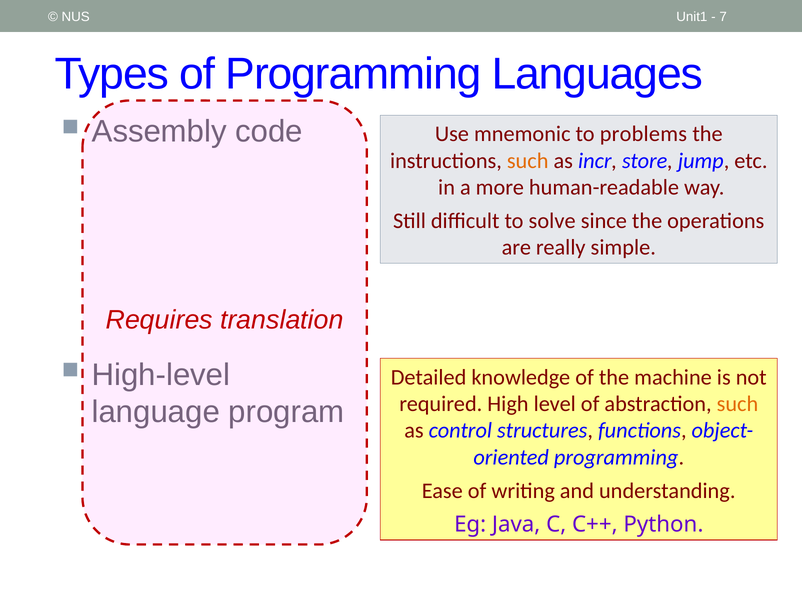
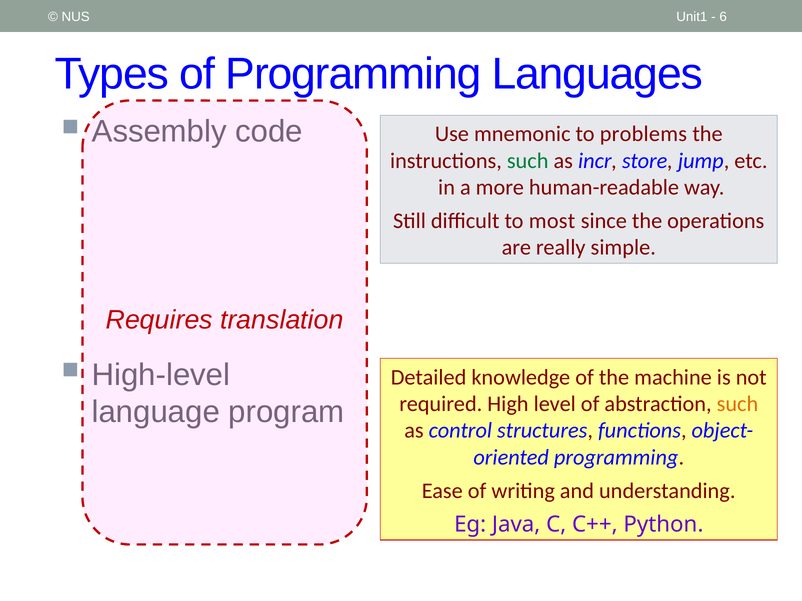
7: 7 -> 6
such at (528, 161) colour: orange -> green
solve: solve -> most
